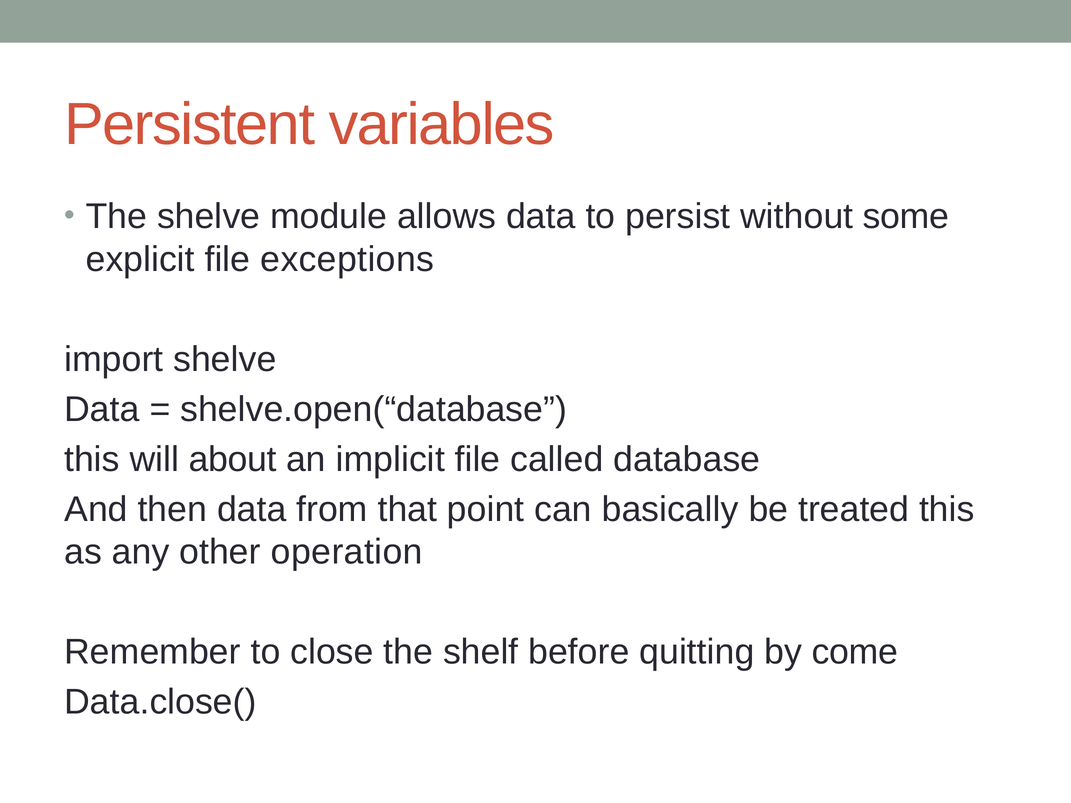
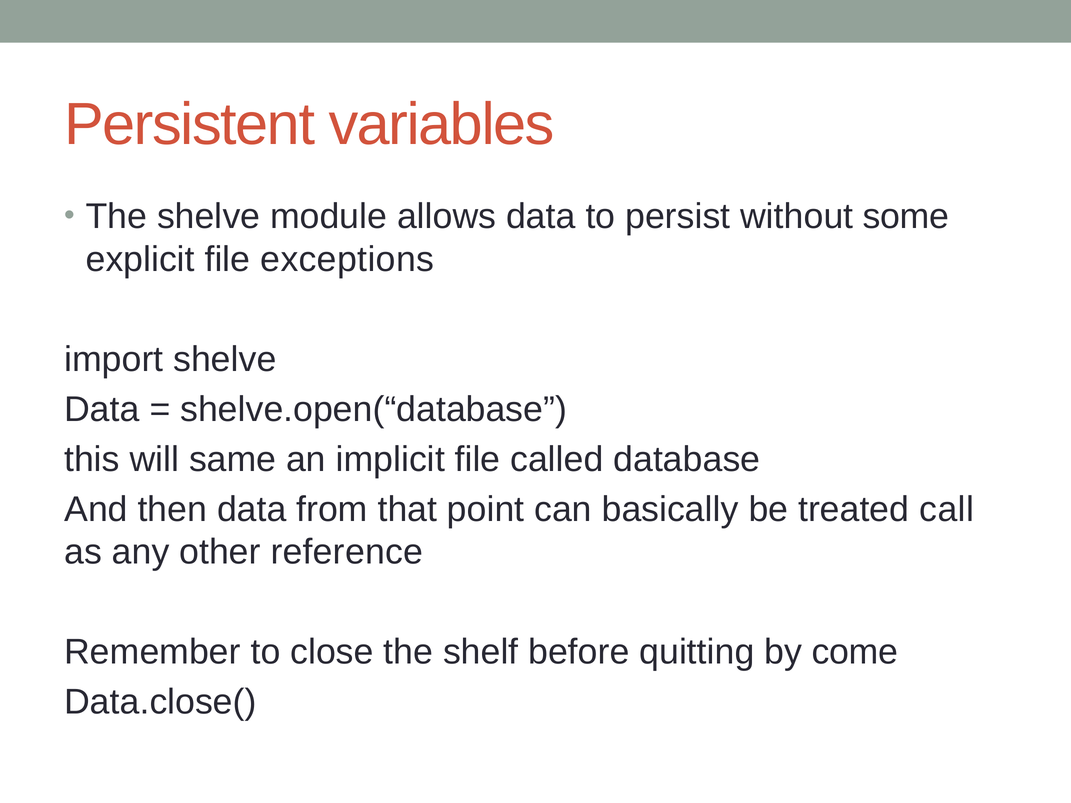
about: about -> same
treated this: this -> call
operation: operation -> reference
